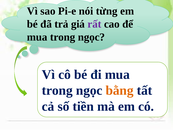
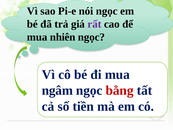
nói từng: từng -> ngọc
trong at (63, 37): trong -> nhiên
trong at (57, 90): trong -> ngâm
bằng colour: orange -> red
